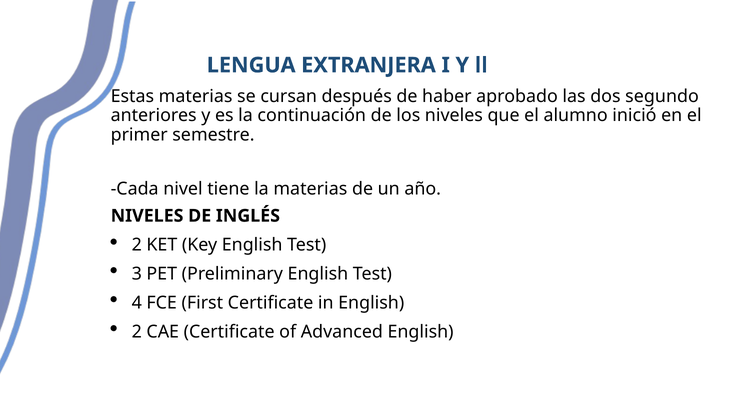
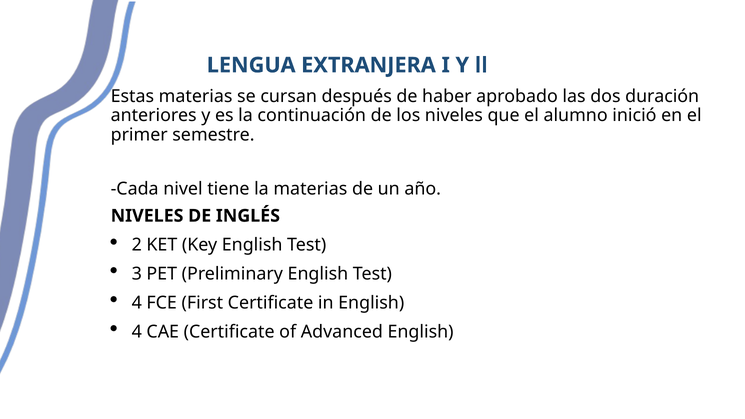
segundo: segundo -> duración
2 at (137, 332): 2 -> 4
